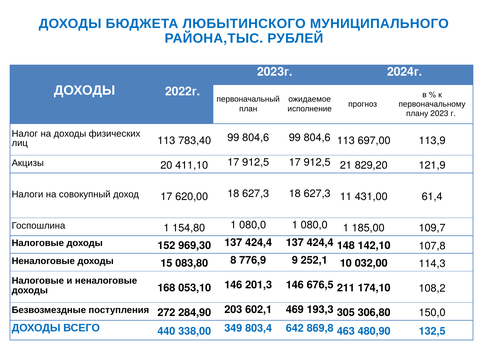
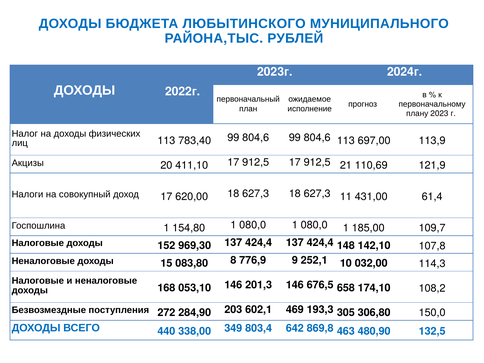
829,20: 829,20 -> 110,69
211: 211 -> 658
